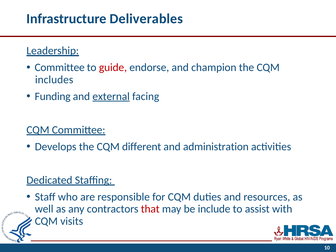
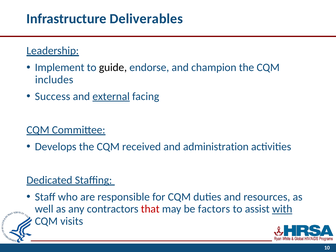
Committee at (60, 68): Committee -> Implement
guide colour: red -> black
Funding: Funding -> Success
different: different -> received
include: include -> factors
with underline: none -> present
